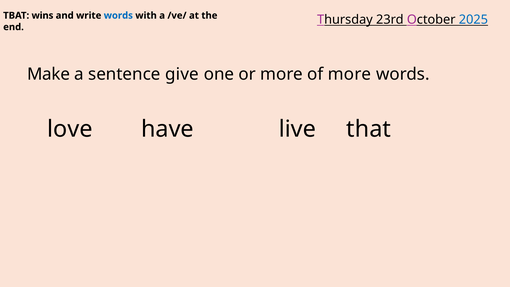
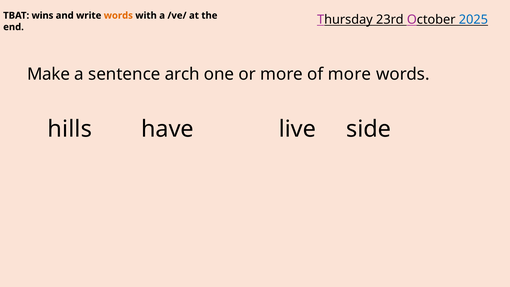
words at (118, 16) colour: blue -> orange
give: give -> arch
love: love -> hills
that: that -> side
